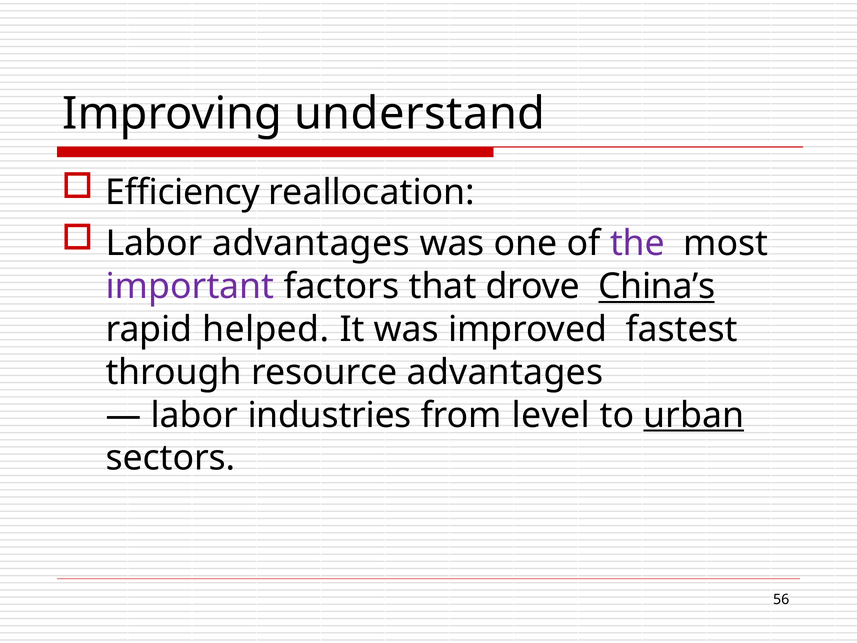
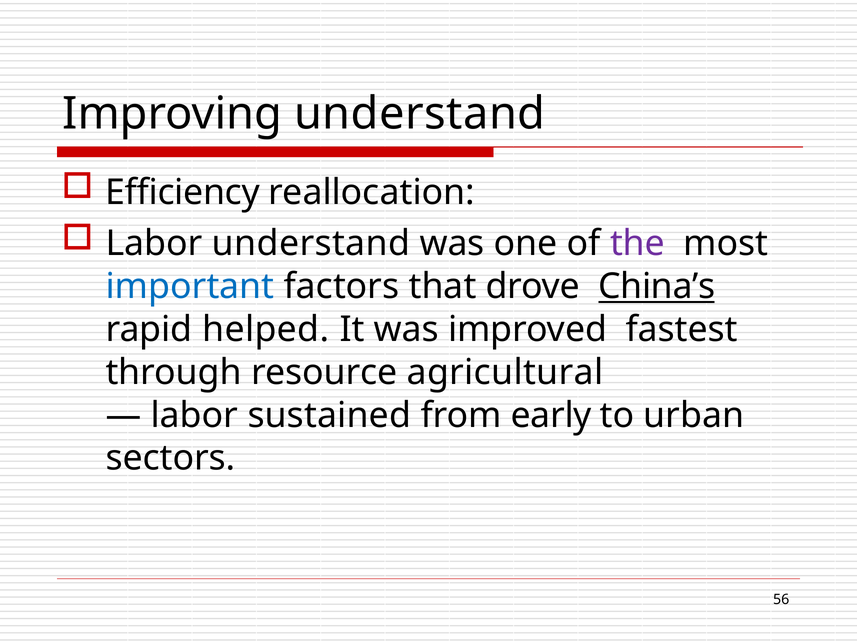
Labor advantages: advantages -> understand
important colour: purple -> blue
resource advantages: advantages -> agricultural
industries: industries -> sustained
level: level -> early
urban underline: present -> none
